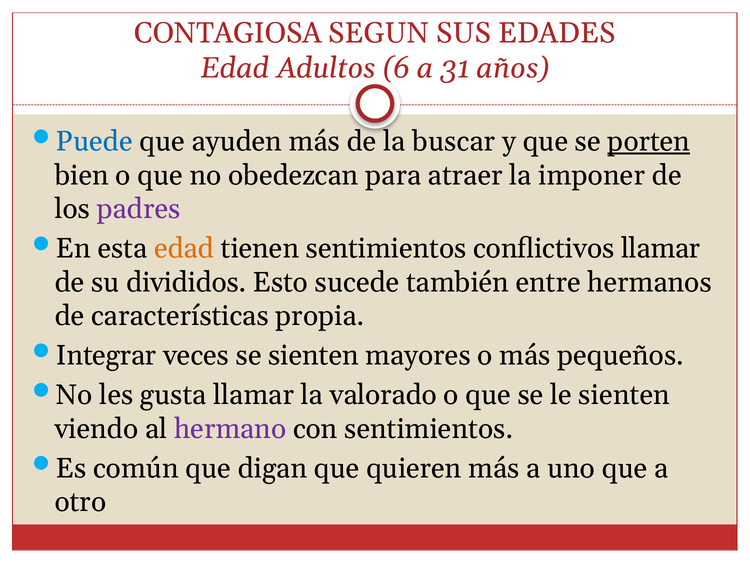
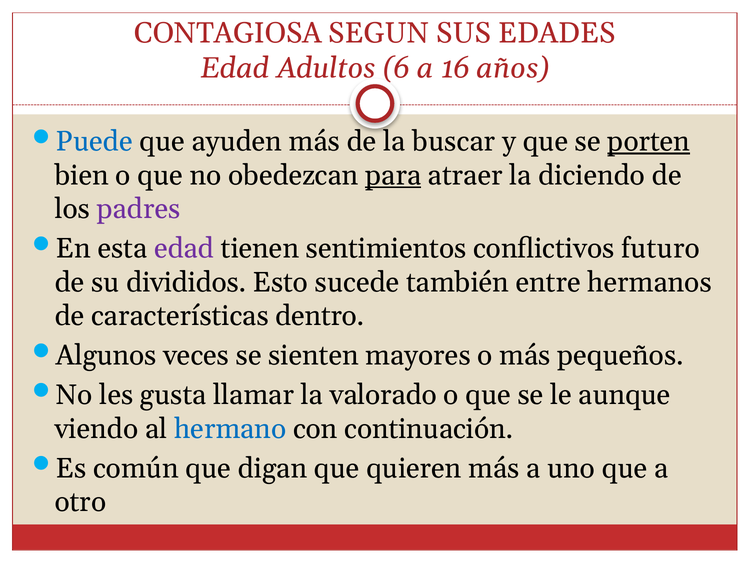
31: 31 -> 16
para underline: none -> present
imponer: imponer -> diciendo
edad at (184, 248) colour: orange -> purple
conflictivos llamar: llamar -> futuro
propia: propia -> dentro
Integrar: Integrar -> Algunos
le sienten: sienten -> aunque
hermano colour: purple -> blue
con sentimientos: sentimientos -> continuación
